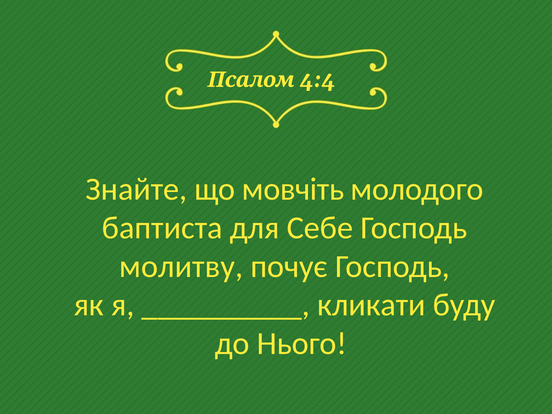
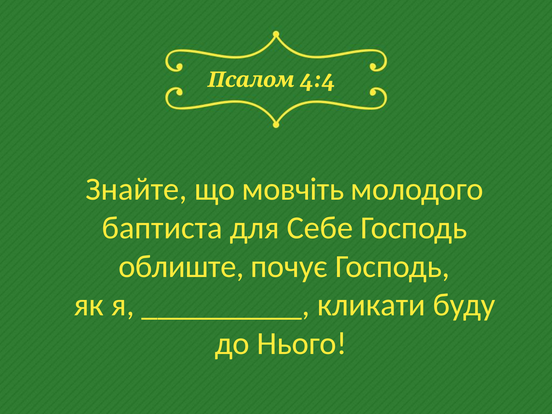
молитву: молитву -> облиште
